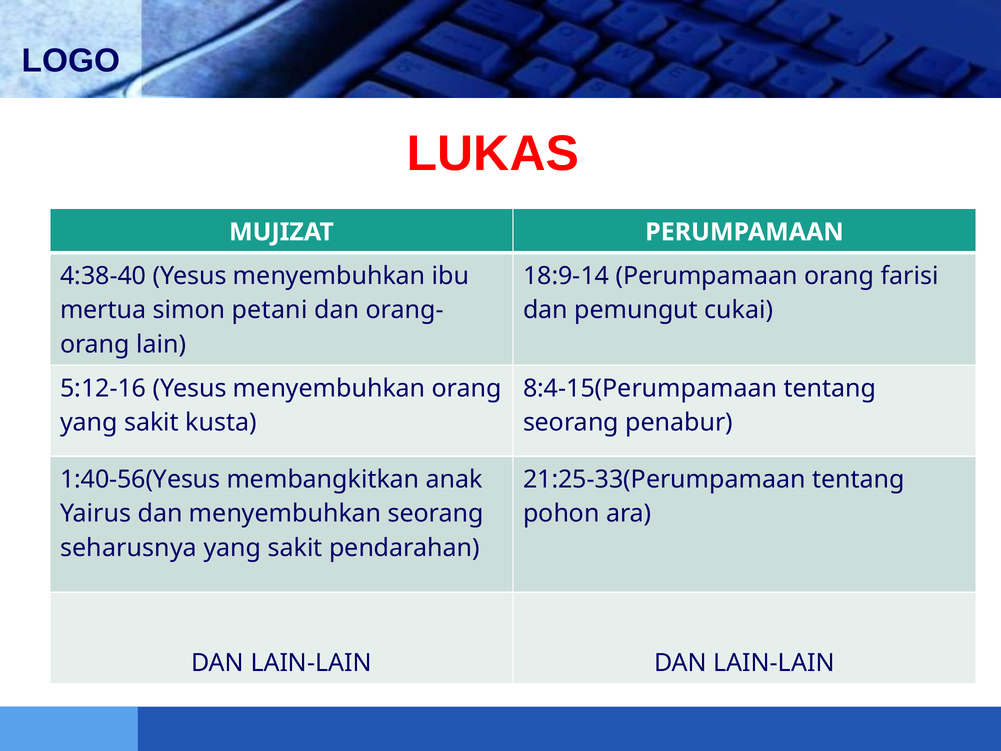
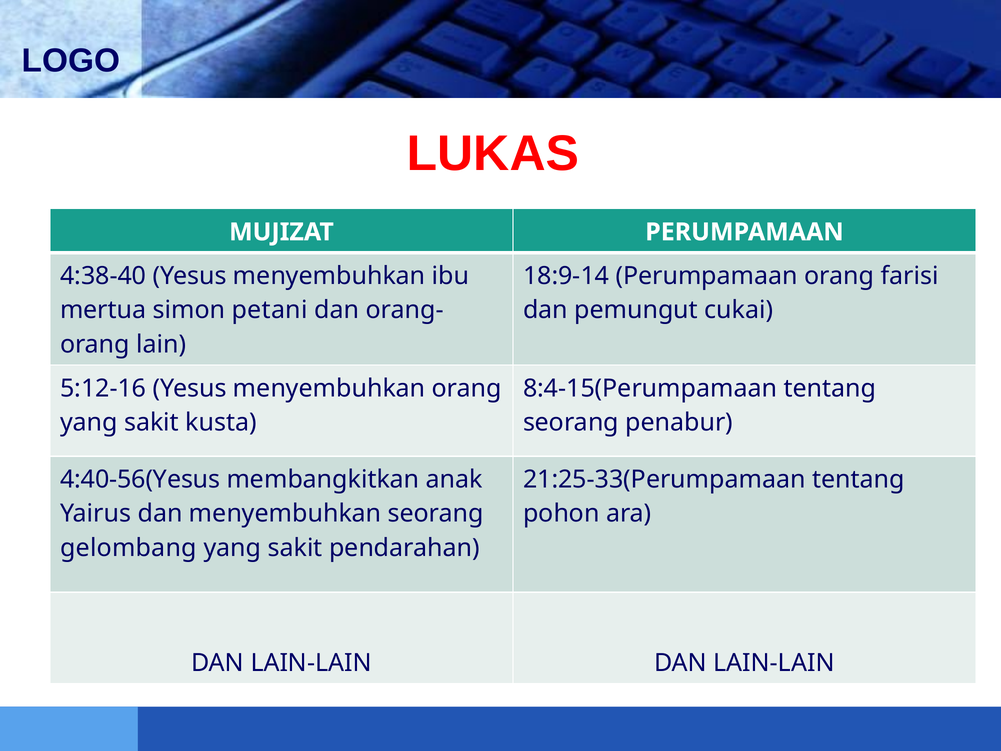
1:40-56(Yesus: 1:40-56(Yesus -> 4:40-56(Yesus
seharusnya: seharusnya -> gelombang
